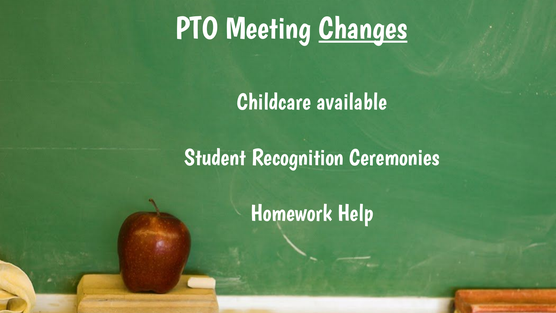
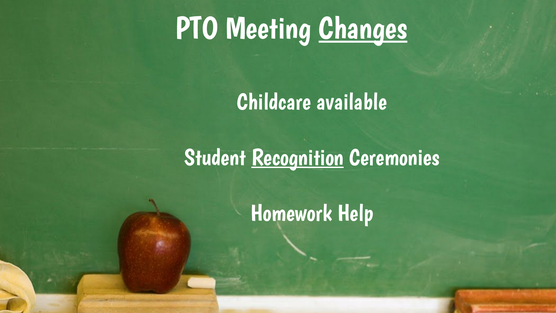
Recognition underline: none -> present
